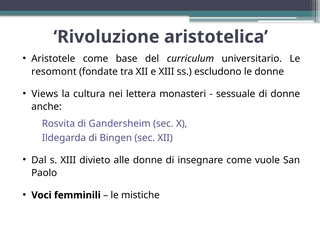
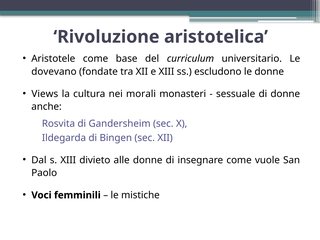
resomont: resomont -> dovevano
lettera: lettera -> morali
